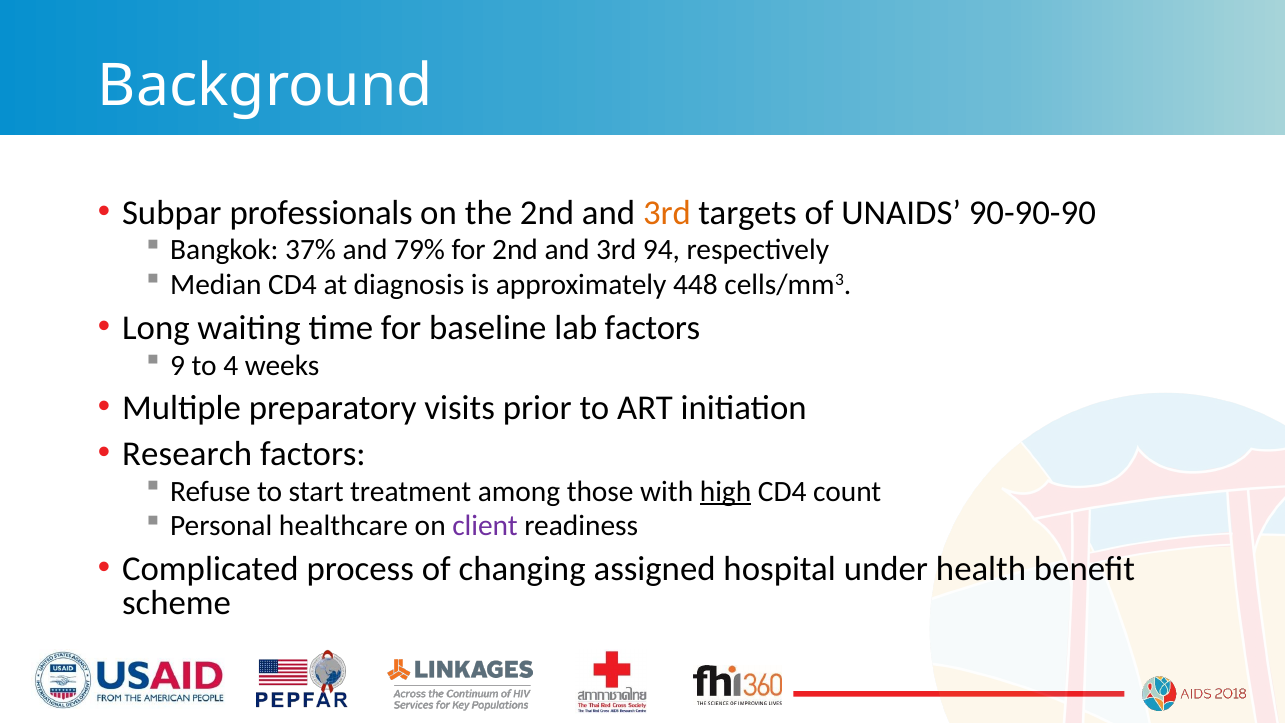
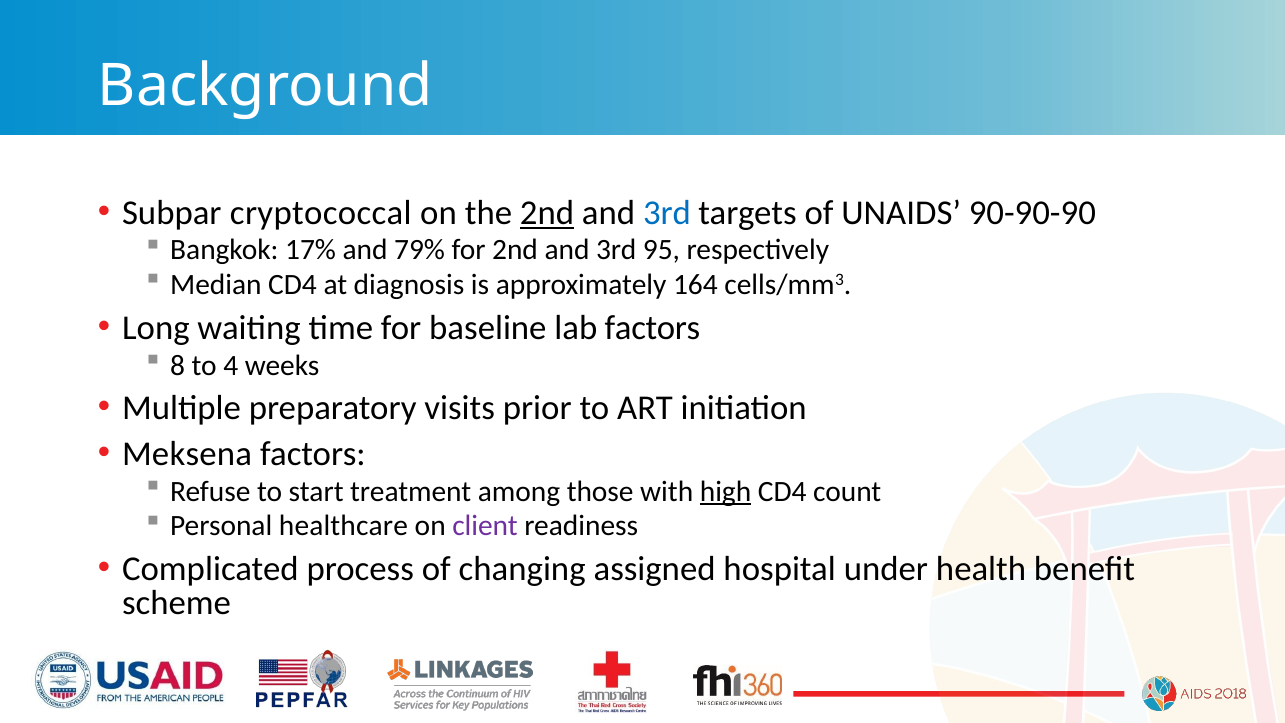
professionals: professionals -> cryptococcal
2nd at (547, 213) underline: none -> present
3rd at (667, 213) colour: orange -> blue
37%: 37% -> 17%
94: 94 -> 95
448: 448 -> 164
9: 9 -> 8
Research: Research -> Meksena
